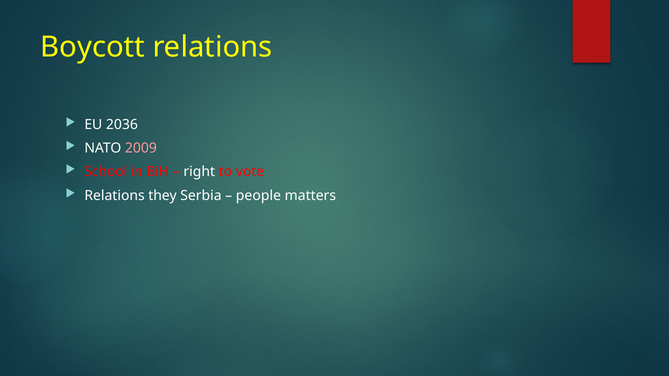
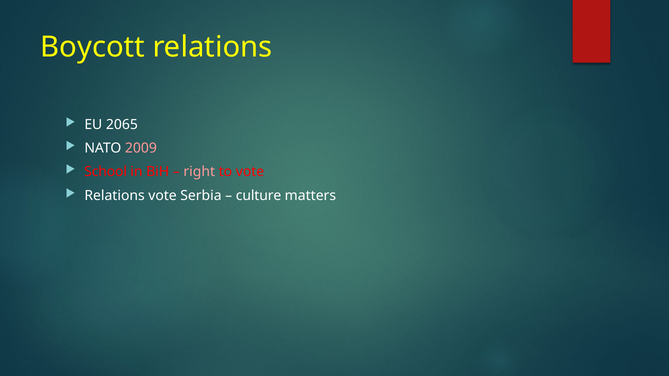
2036: 2036 -> 2065
right colour: white -> pink
Relations they: they -> vote
people: people -> culture
